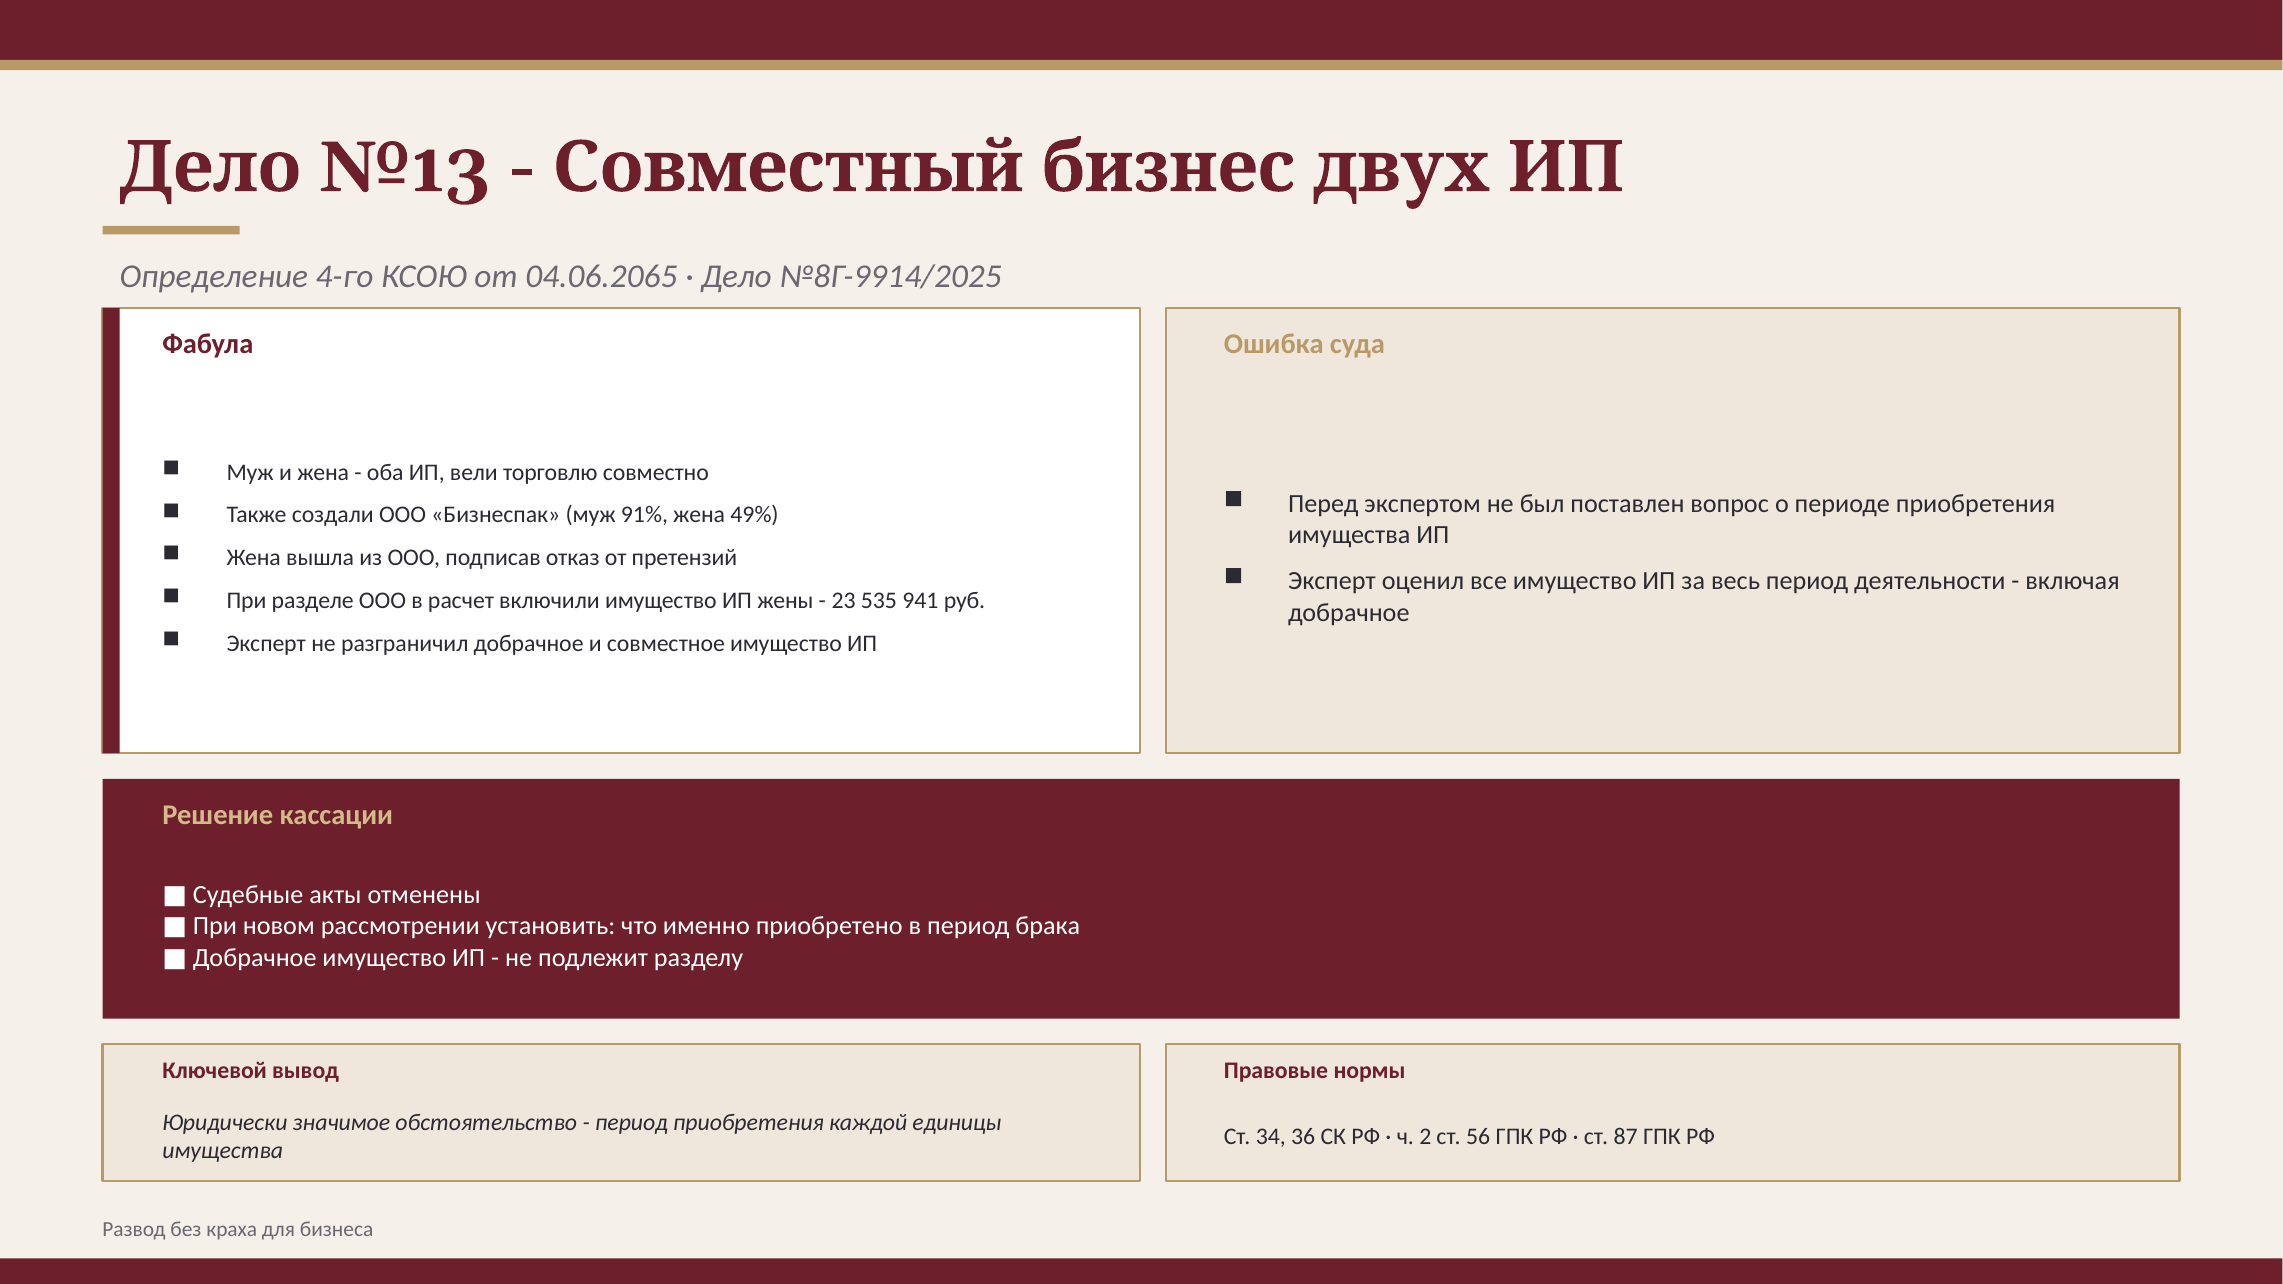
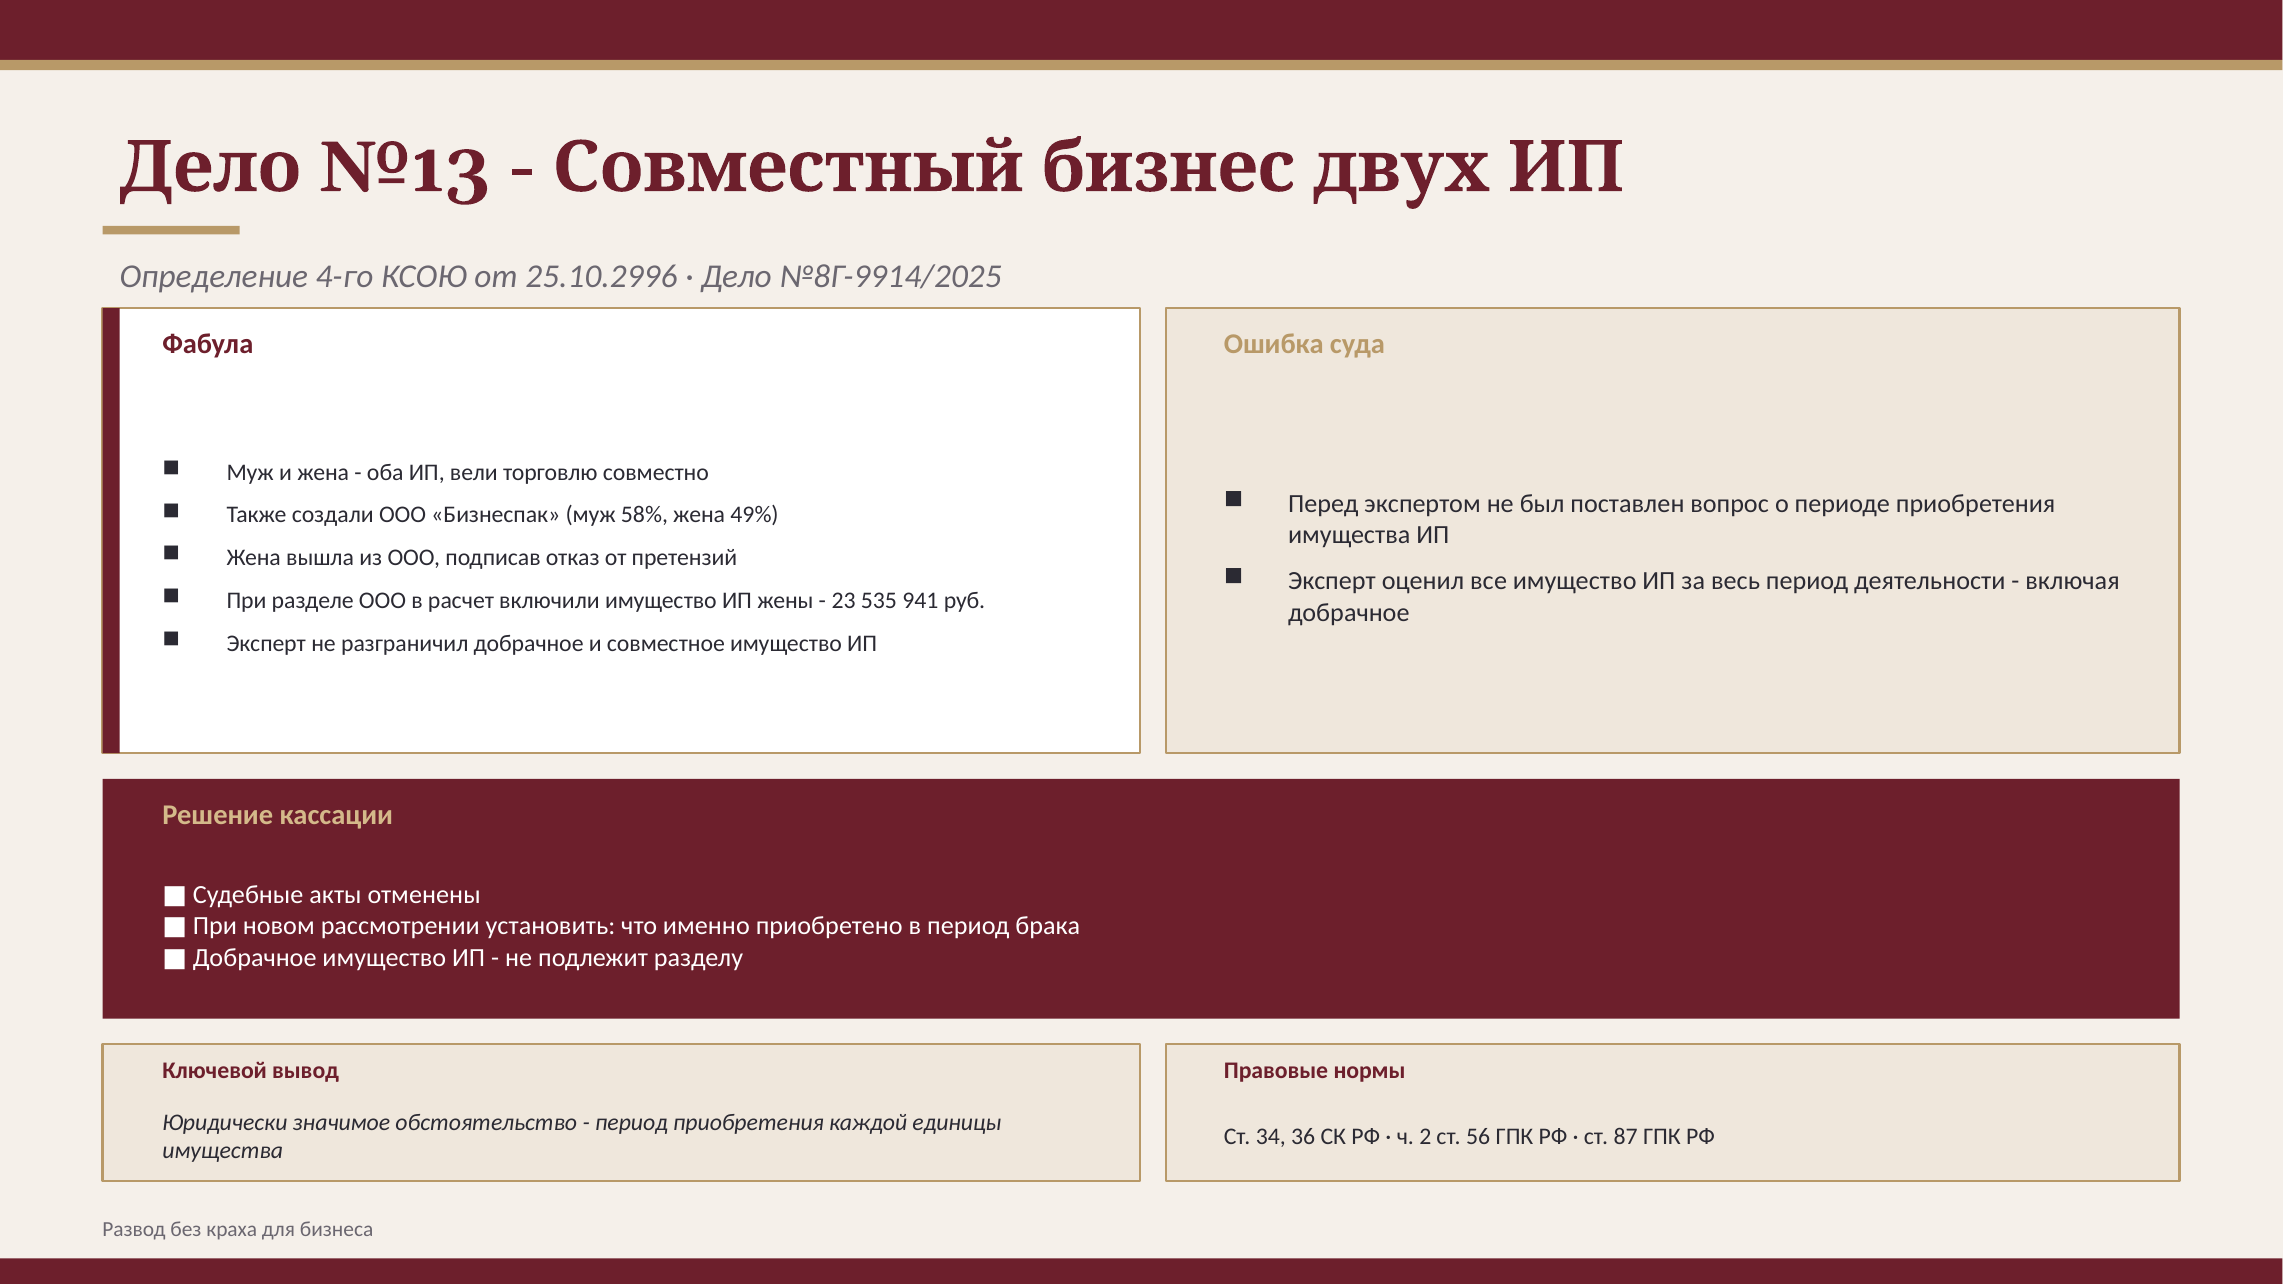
04.06.2065: 04.06.2065 -> 25.10.2996
91%: 91% -> 58%
